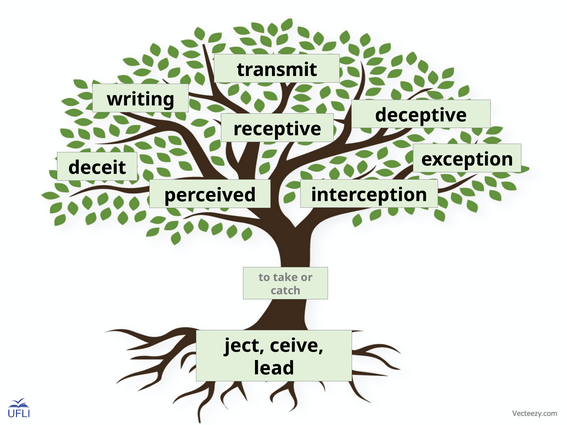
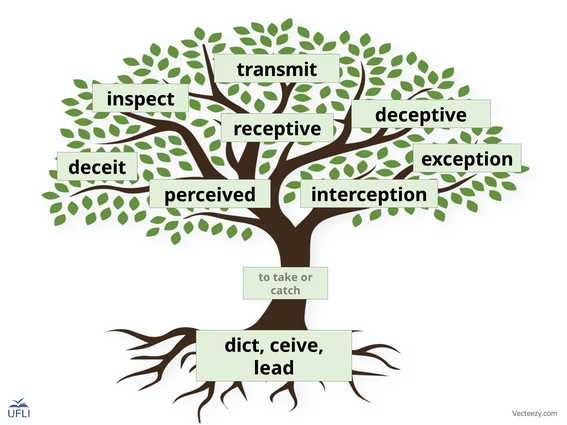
writing: writing -> inspect
ject: ject -> dict
